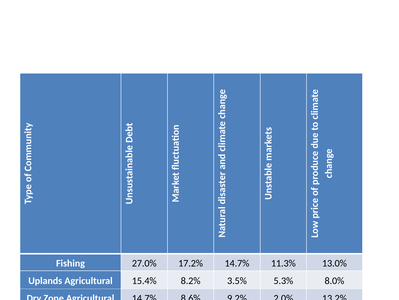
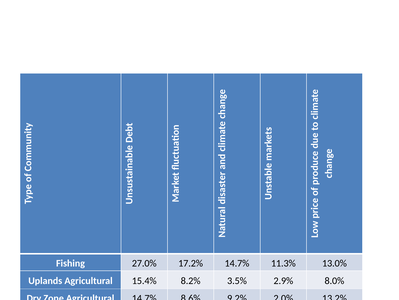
5.3%: 5.3% -> 2.9%
